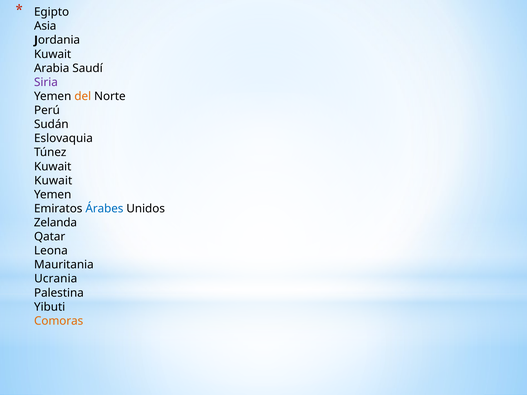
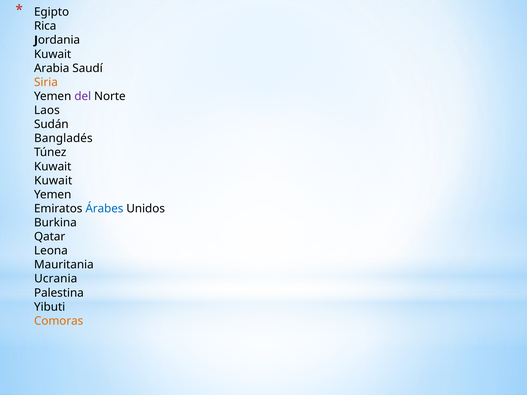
Asia: Asia -> Rica
Siria colour: purple -> orange
del colour: orange -> purple
Perú: Perú -> Laos
Eslovaquia: Eslovaquia -> Bangladés
Zelanda: Zelanda -> Burkina
